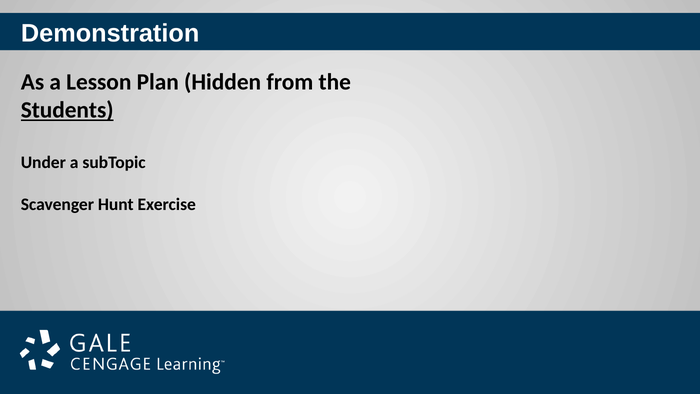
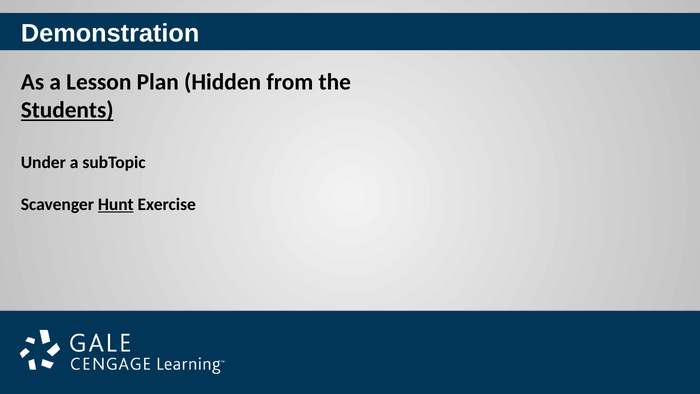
Hunt underline: none -> present
